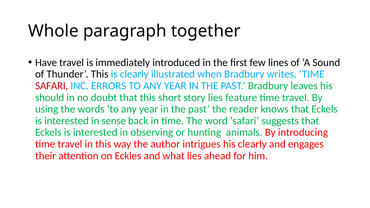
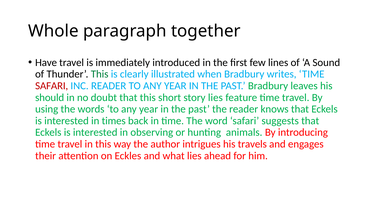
This at (100, 74) colour: black -> green
INC ERRORS: ERRORS -> READER
sense: sense -> times
his clearly: clearly -> travels
